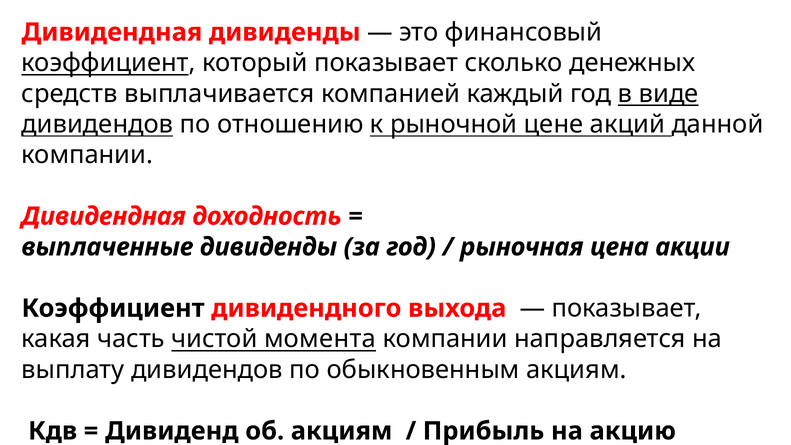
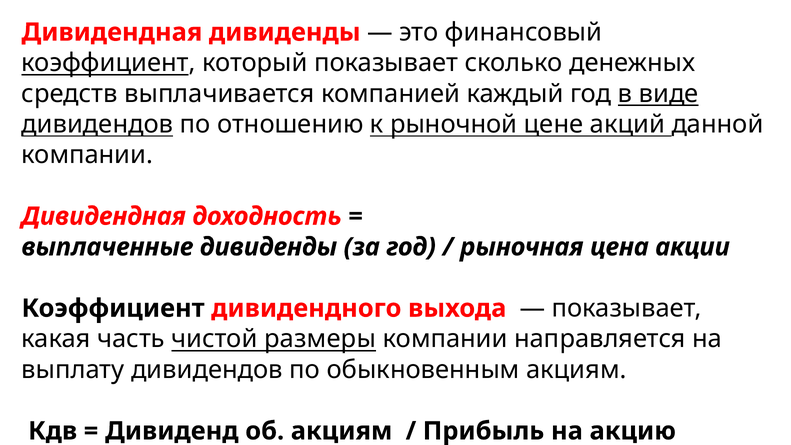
момента: момента -> размеры
